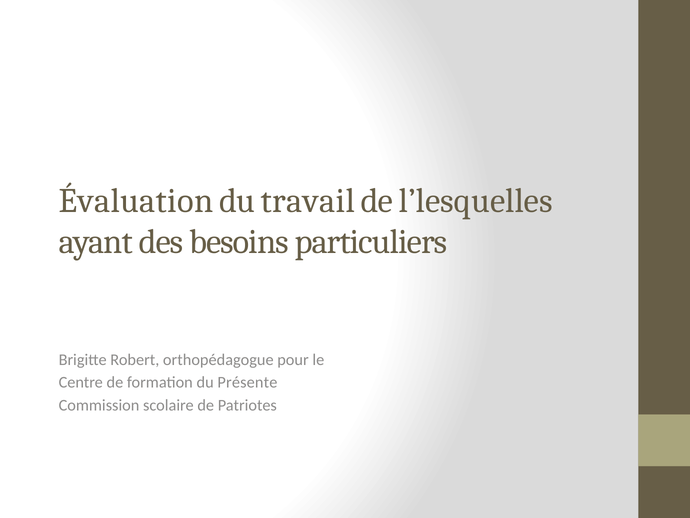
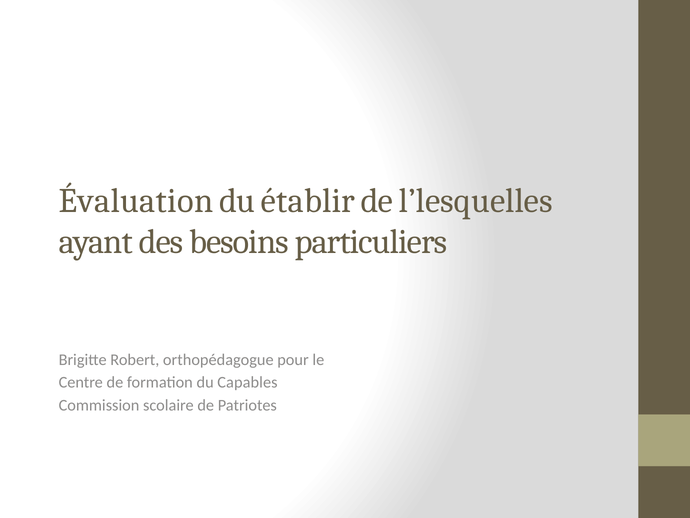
travail: travail -> établir
Présente: Présente -> Capables
